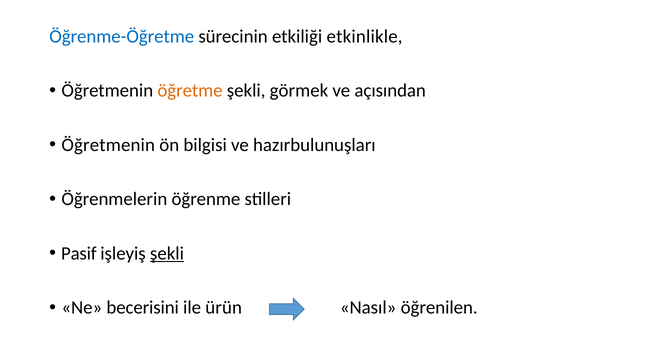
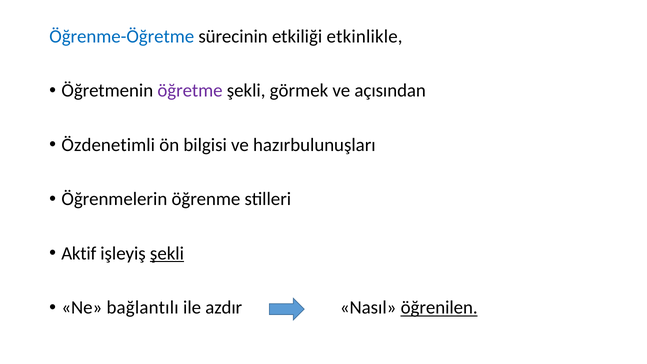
öğretme colour: orange -> purple
Öğretmenin at (108, 145): Öğretmenin -> Özdenetimli
Pasif: Pasif -> Aktif
becerisini: becerisini -> bağlantılı
ürün: ürün -> azdır
öğrenilen underline: none -> present
